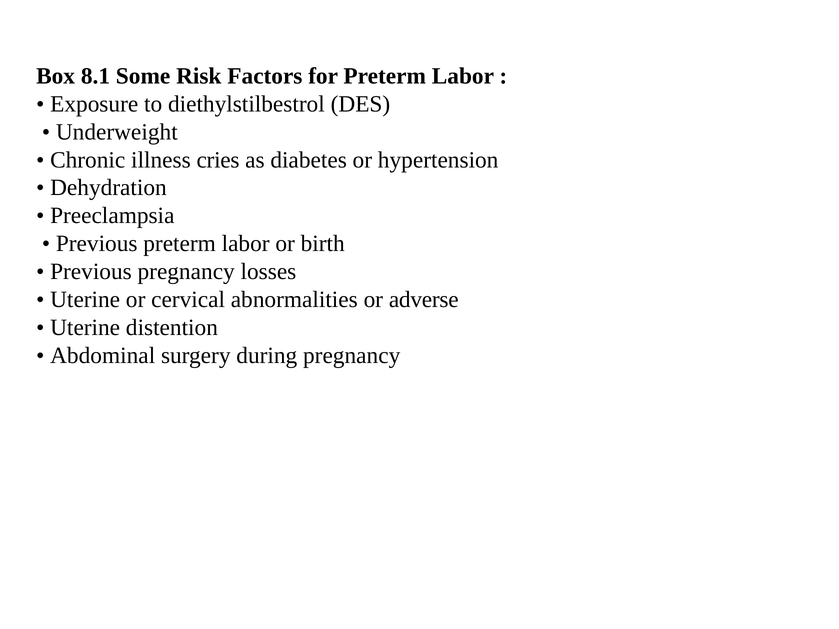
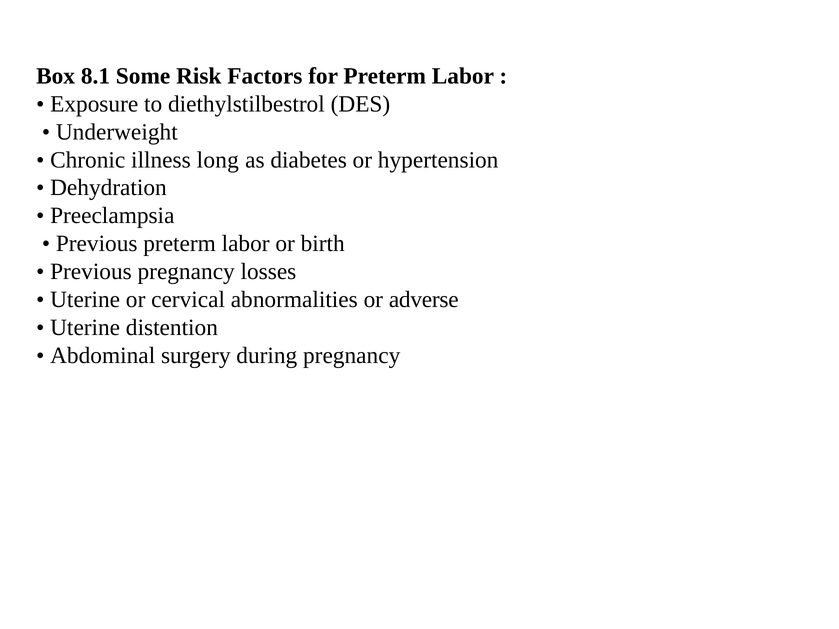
cries: cries -> long
